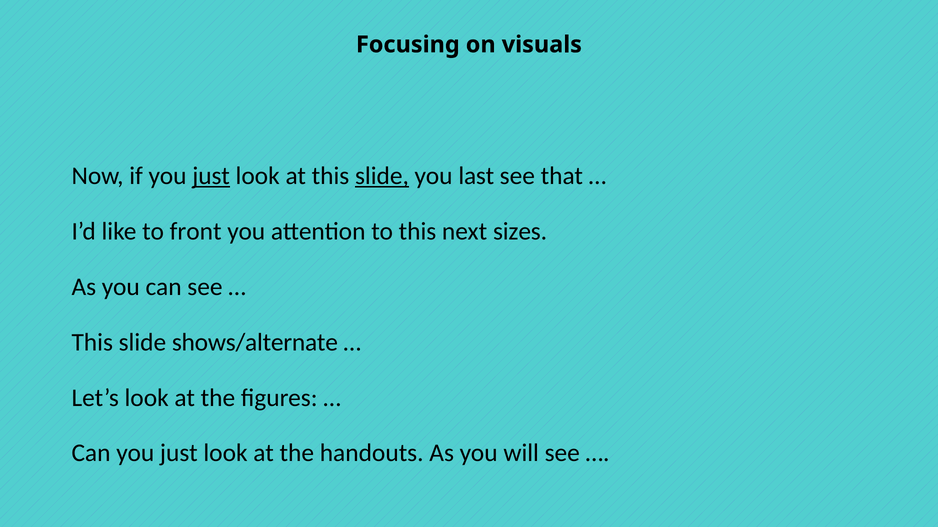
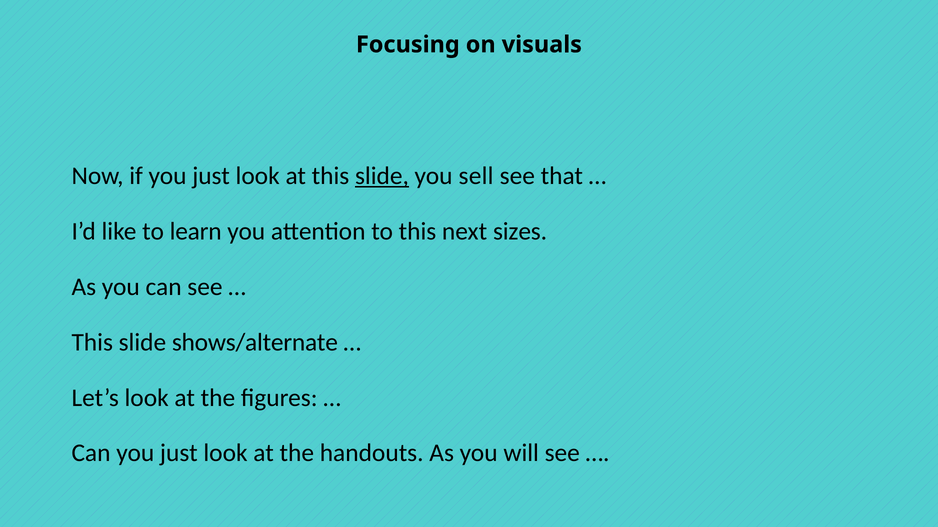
just at (211, 176) underline: present -> none
last: last -> sell
front: front -> learn
